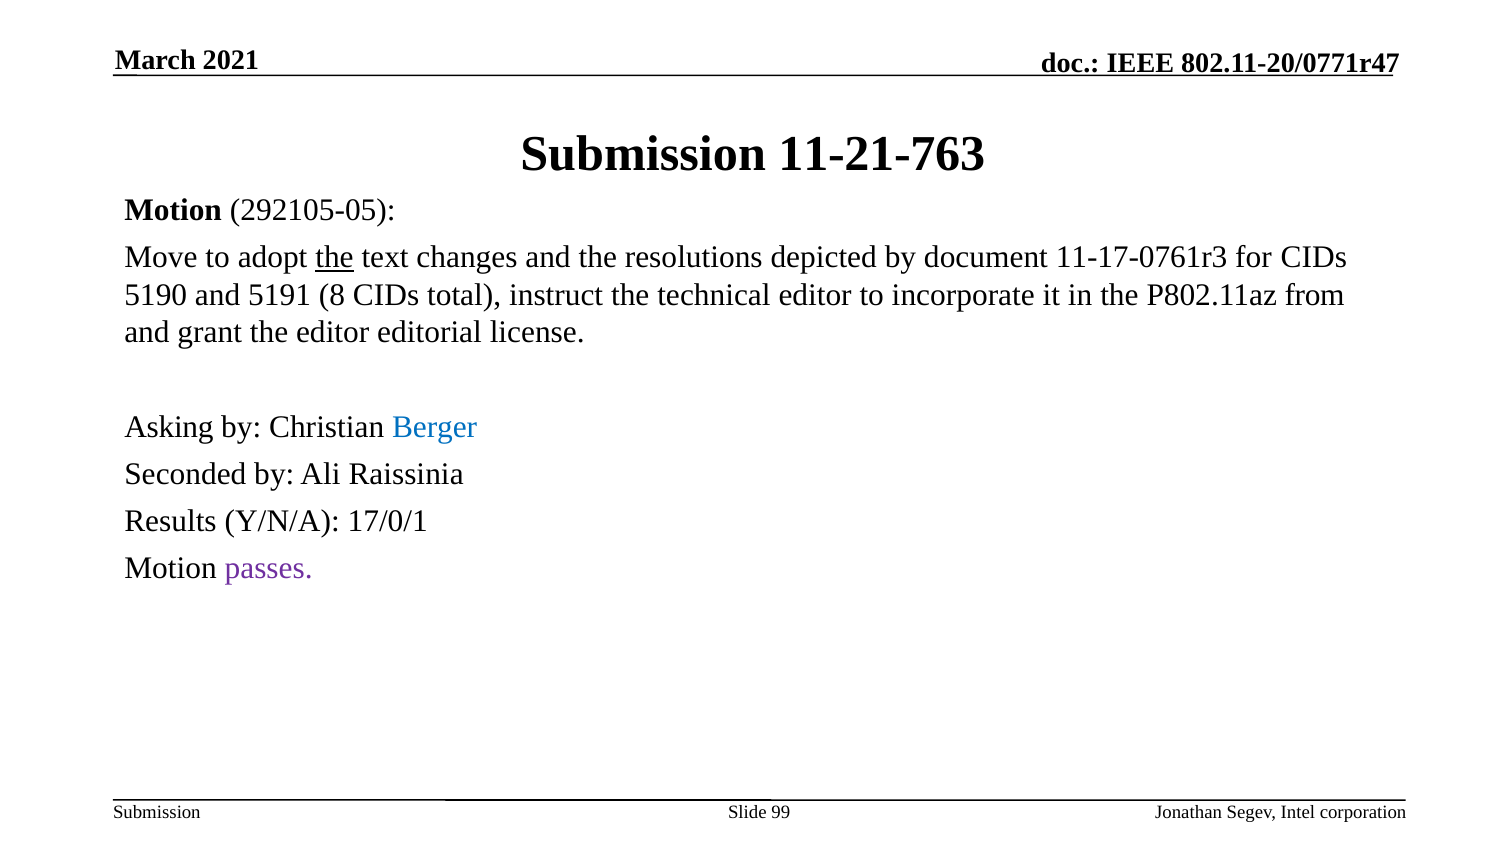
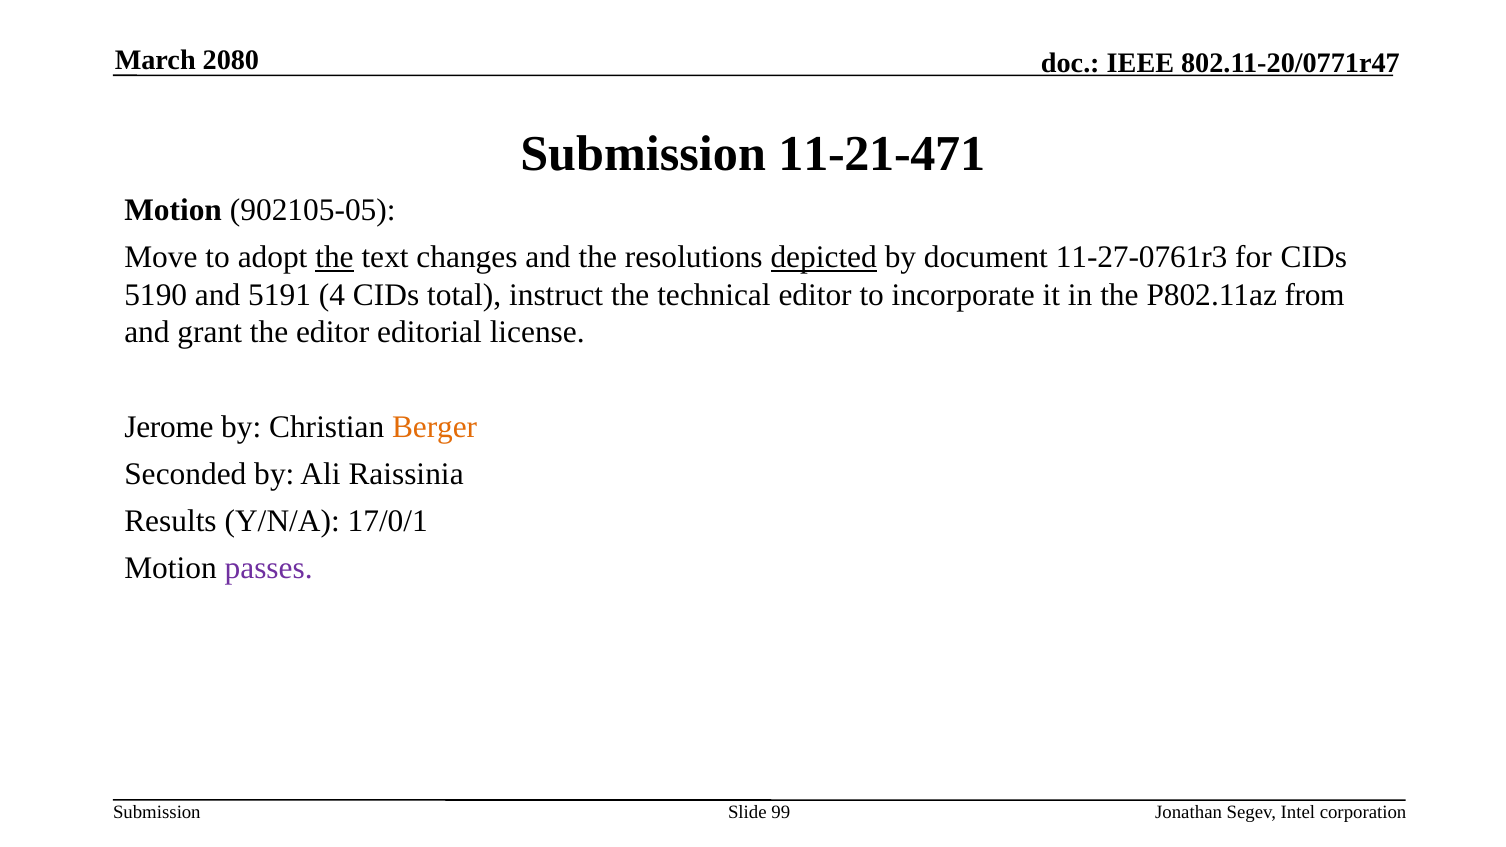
2021: 2021 -> 2080
11-21-763: 11-21-763 -> 11-21-471
292105-05: 292105-05 -> 902105-05
depicted underline: none -> present
11-17-0761r3: 11-17-0761r3 -> 11-27-0761r3
8: 8 -> 4
Asking: Asking -> Jerome
Berger colour: blue -> orange
